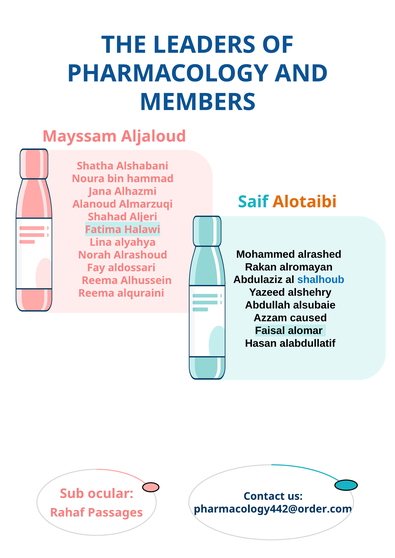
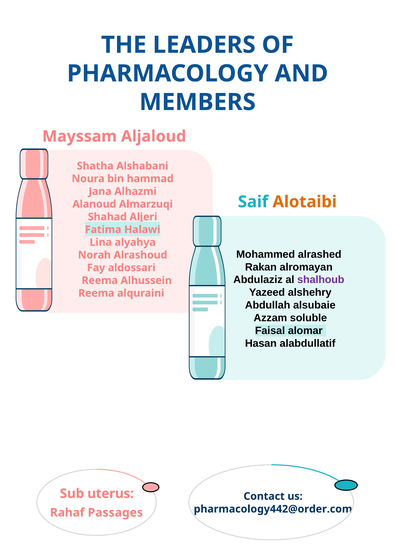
shalhoub colour: blue -> purple
caused: caused -> soluble
ocular: ocular -> uterus
